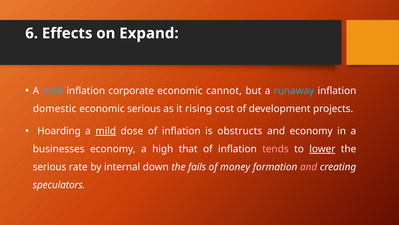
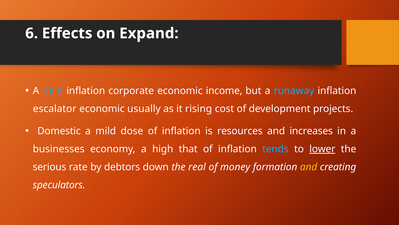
cannot: cannot -> income
domestic: domestic -> escalator
economic serious: serious -> usually
Hoarding: Hoarding -> Domestic
mild at (106, 131) underline: present -> none
obstructs: obstructs -> resources
and economy: economy -> increases
tends colour: pink -> light blue
internal: internal -> debtors
fails: fails -> real
and at (309, 167) colour: pink -> yellow
